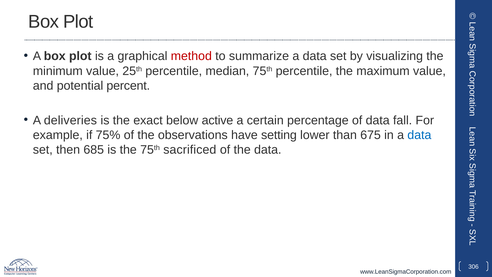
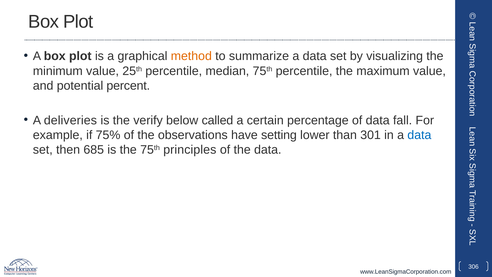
method colour: red -> orange
exact: exact -> verify
active: active -> called
675: 675 -> 301
sacrificed: sacrificed -> principles
